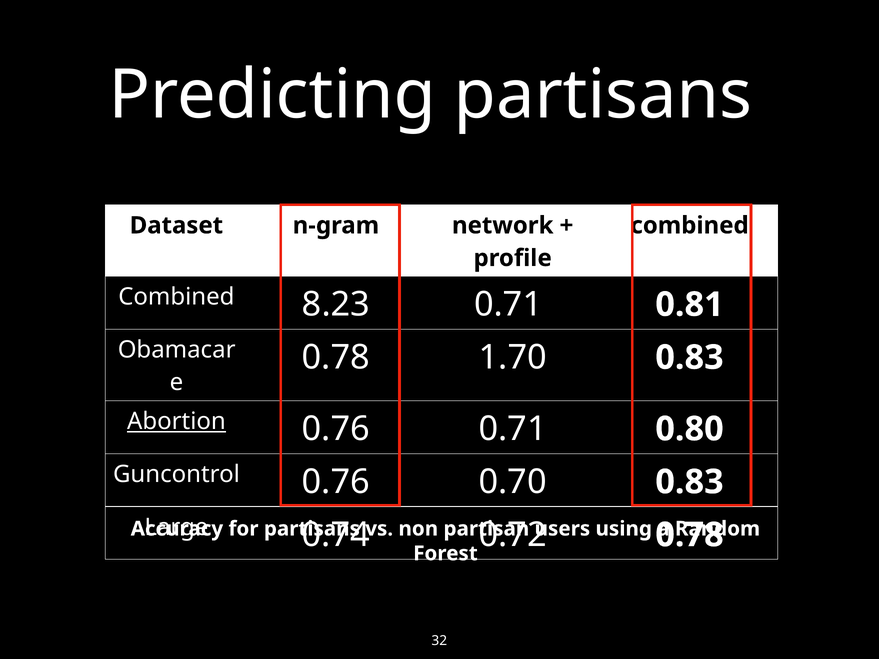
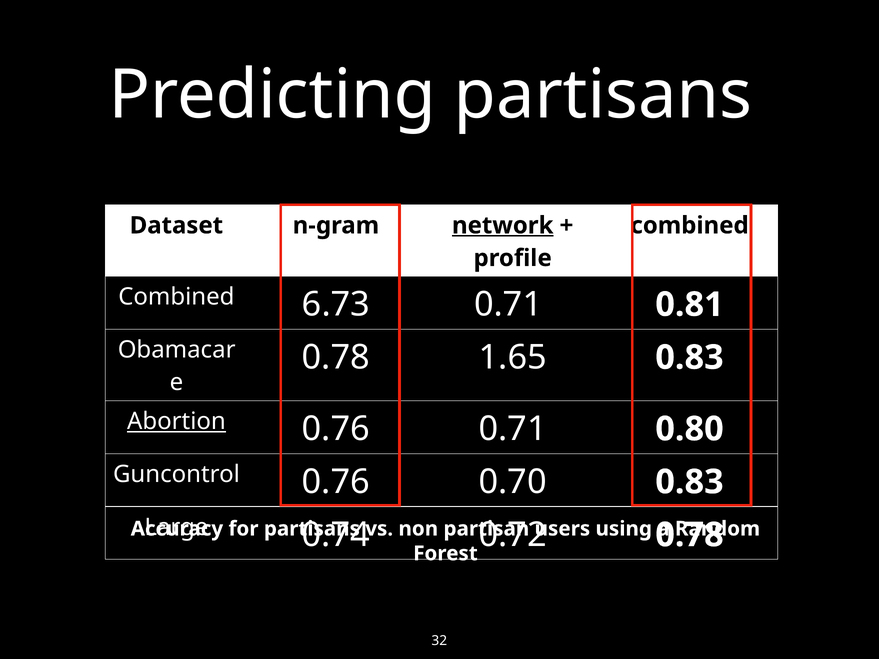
network underline: none -> present
8.23: 8.23 -> 6.73
1.70: 1.70 -> 1.65
